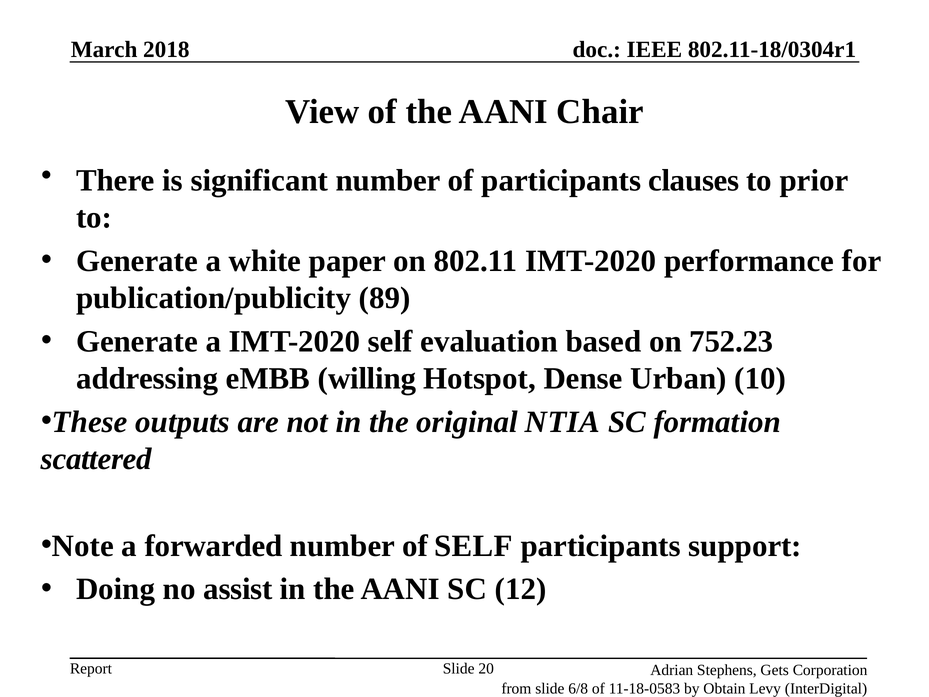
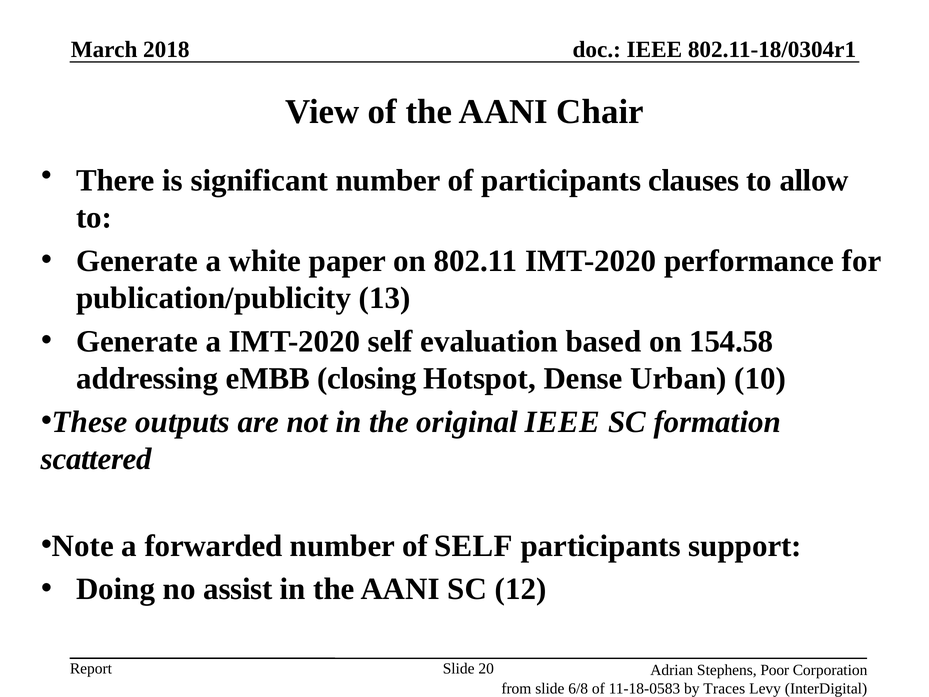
prior: prior -> allow
89: 89 -> 13
752.23: 752.23 -> 154.58
willing: willing -> closing
original NTIA: NTIA -> IEEE
Gets: Gets -> Poor
Obtain: Obtain -> Traces
